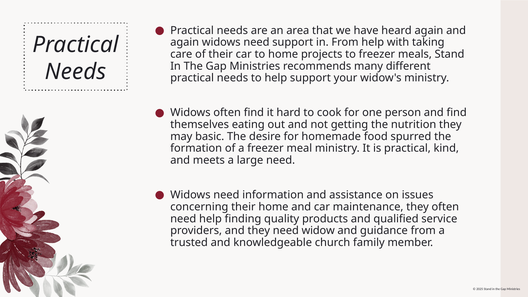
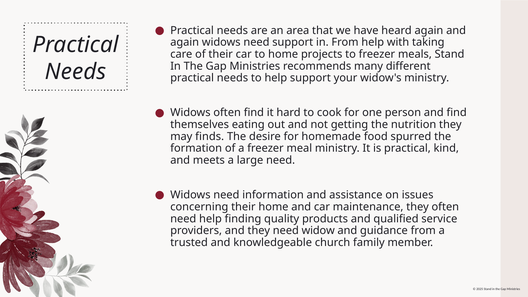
basic: basic -> finds
